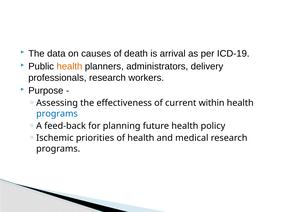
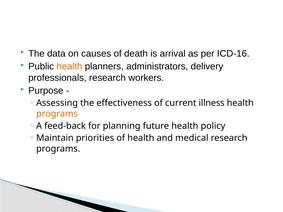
ICD-19: ICD-19 -> ICD-16
within: within -> illness
programs at (57, 114) colour: blue -> orange
Ischemic: Ischemic -> Maintain
